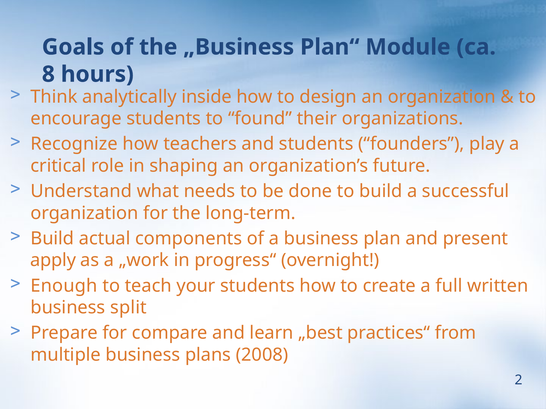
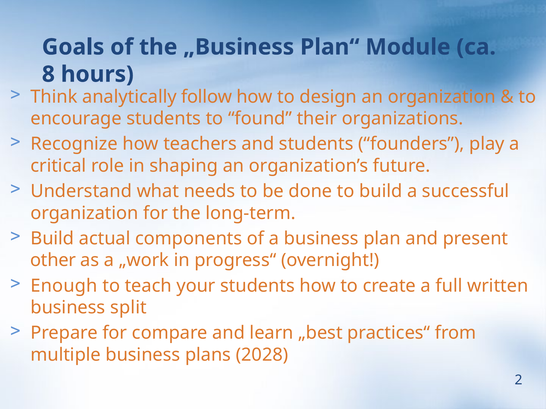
inside: inside -> follow
apply: apply -> other
2008: 2008 -> 2028
